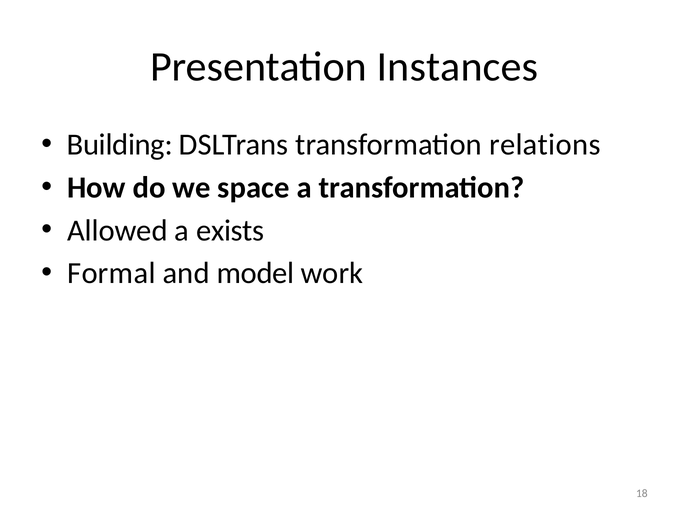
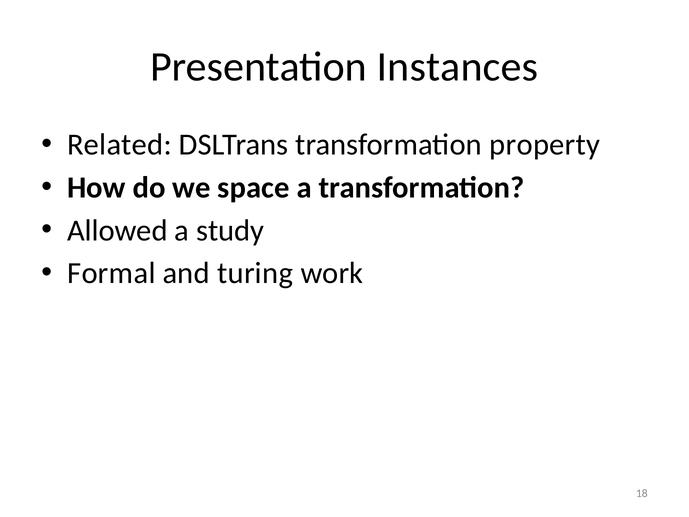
Building: Building -> Related
relations: relations -> property
exists: exists -> study
model: model -> turing
